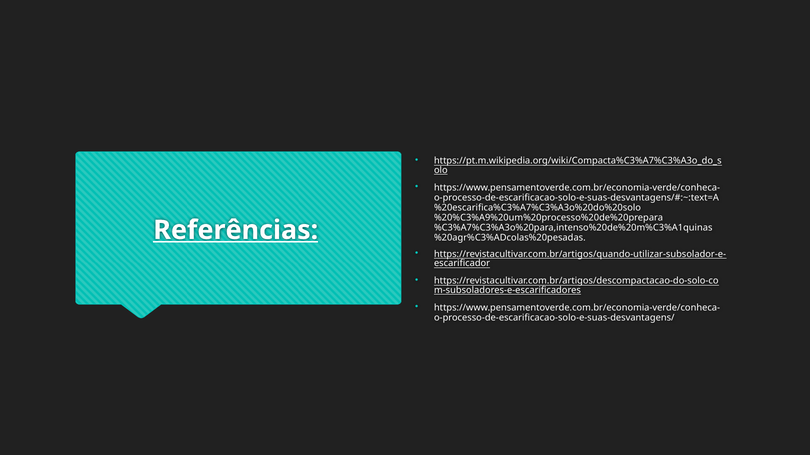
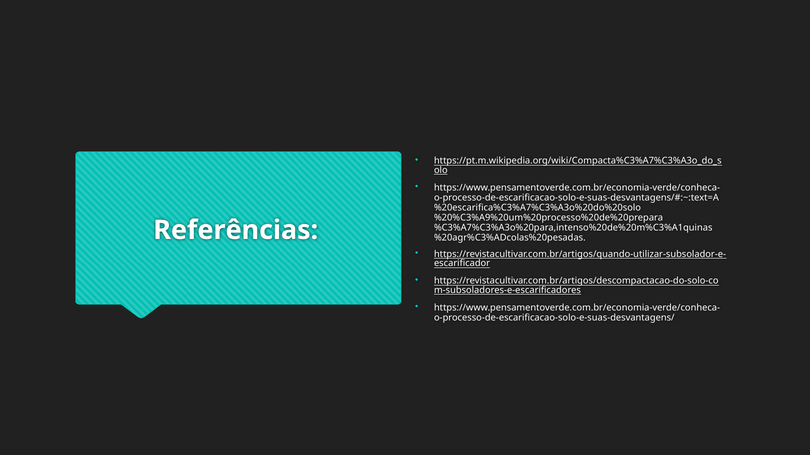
Referências underline: present -> none
